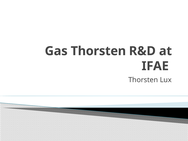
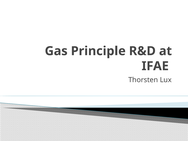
Gas Thorsten: Thorsten -> Principle
